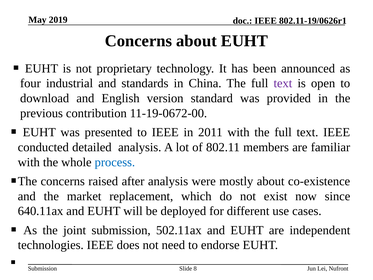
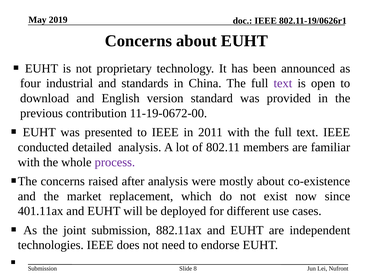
process colour: blue -> purple
640.11ax: 640.11ax -> 401.11ax
502.11ax: 502.11ax -> 882.11ax
